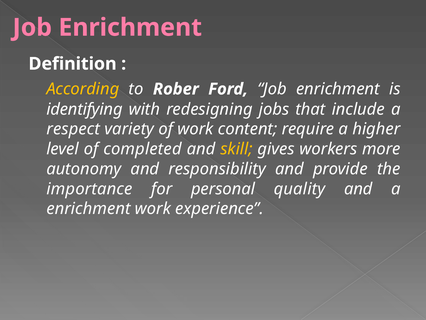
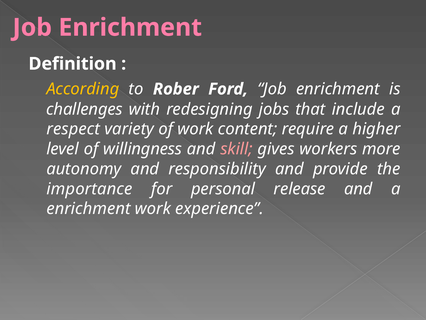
identifying: identifying -> challenges
completed: completed -> willingness
skill colour: yellow -> pink
quality: quality -> release
